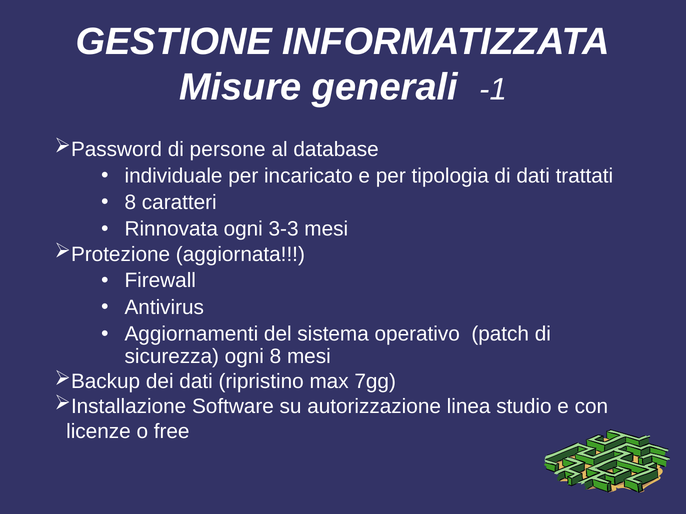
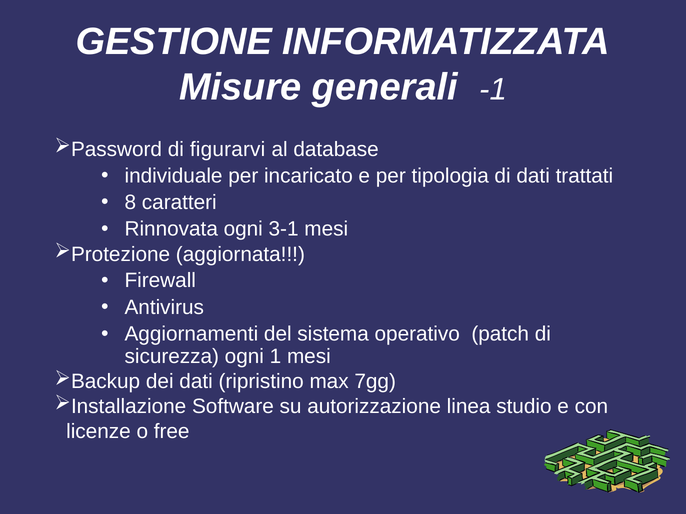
persone: persone -> figurarvi
3-3: 3-3 -> 3-1
ogni 8: 8 -> 1
